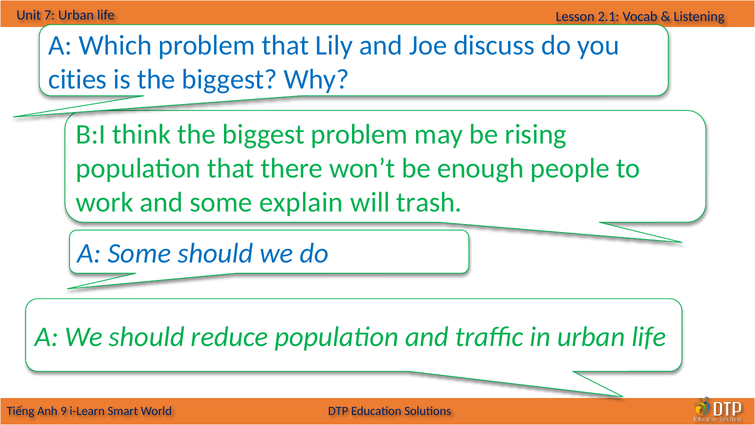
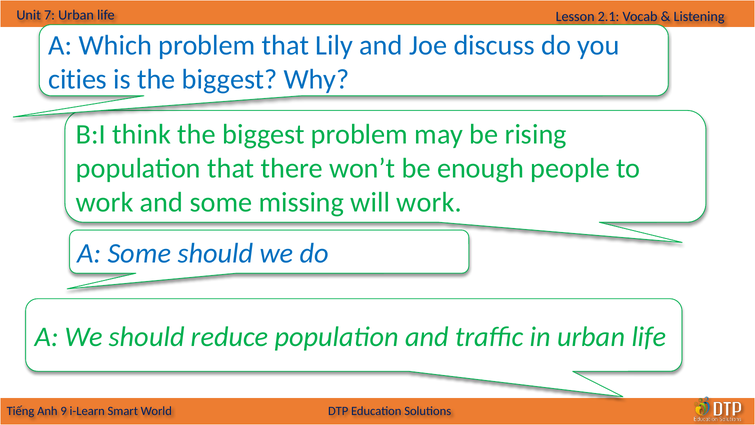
explain: explain -> missing
will trash: trash -> work
